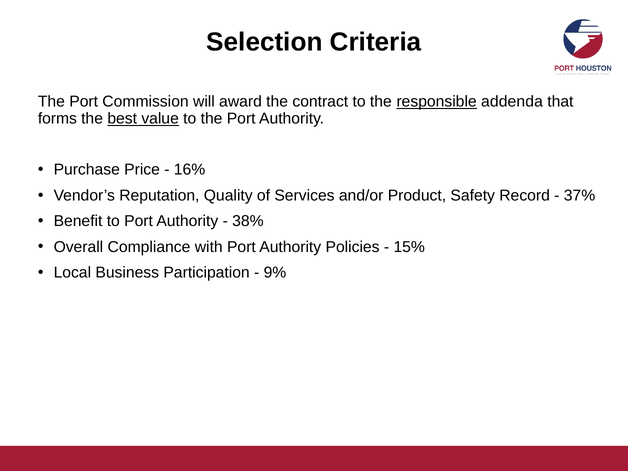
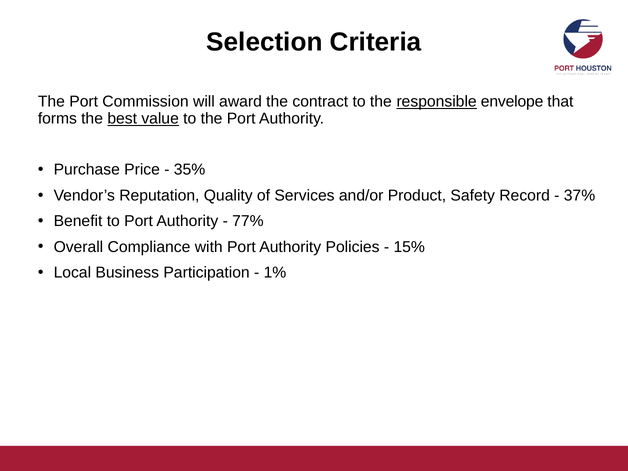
addenda: addenda -> envelope
16%: 16% -> 35%
38%: 38% -> 77%
9%: 9% -> 1%
